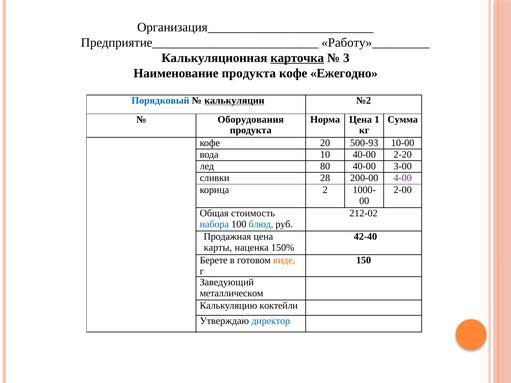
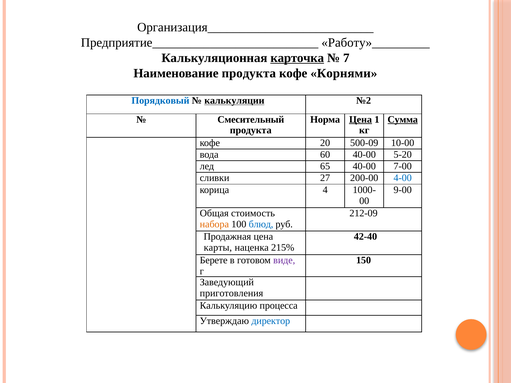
3: 3 -> 7
Ежегодно: Ежегодно -> Корнями
Оборудования: Оборудования -> Смесительный
Цена at (361, 119) underline: none -> present
Сумма underline: none -> present
500-93: 500-93 -> 500-09
10: 10 -> 60
2-20: 2-20 -> 5-20
80: 80 -> 65
3-00: 3-00 -> 7-00
28: 28 -> 27
4-00 colour: purple -> blue
2: 2 -> 4
2-00: 2-00 -> 9-00
212-02: 212-02 -> 212-09
набора colour: blue -> orange
150%: 150% -> 215%
виде colour: orange -> purple
металлическом: металлическом -> приготовления
коктейли: коктейли -> процесса
